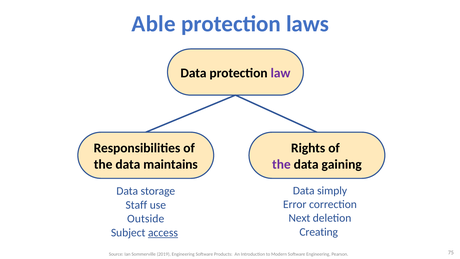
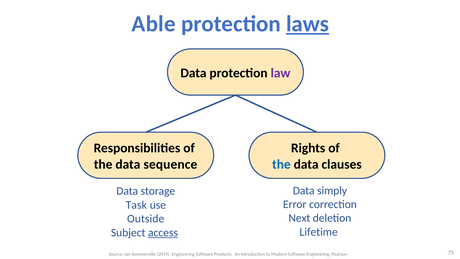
laws underline: none -> present
maintains: maintains -> sequence
the at (281, 164) colour: purple -> blue
gaining: gaining -> clauses
Staff: Staff -> Task
Creating: Creating -> Lifetime
